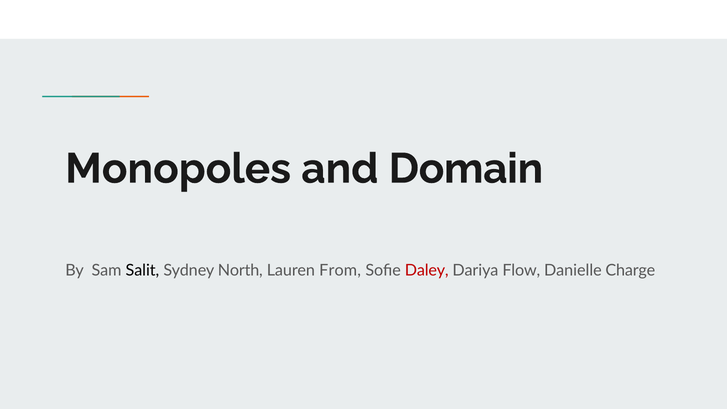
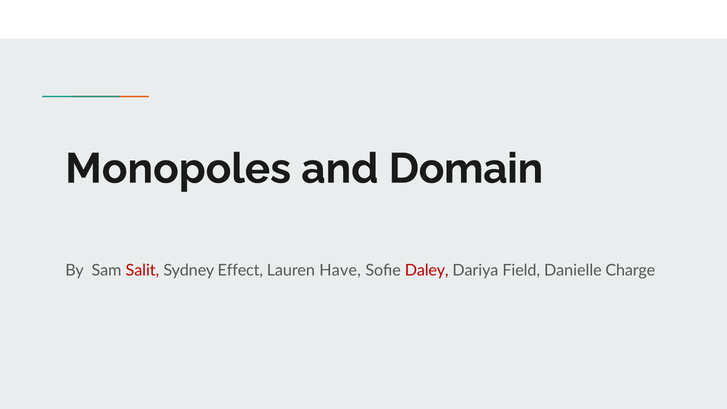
Salit colour: black -> red
North: North -> Effect
From: From -> Have
Flow: Flow -> Field
